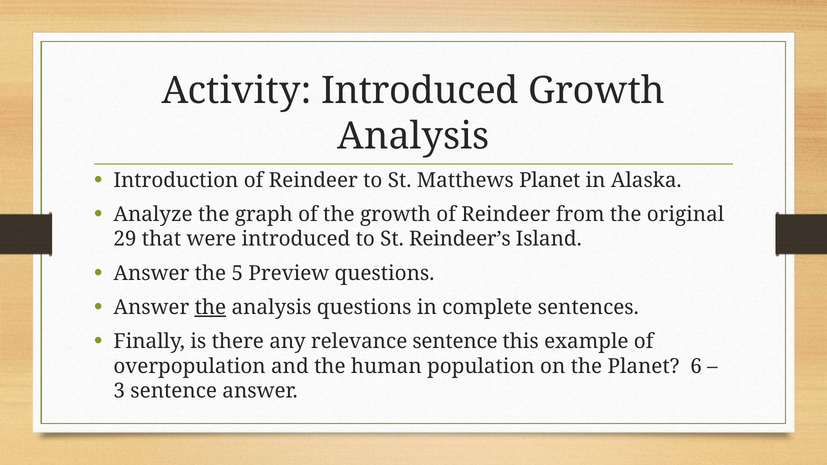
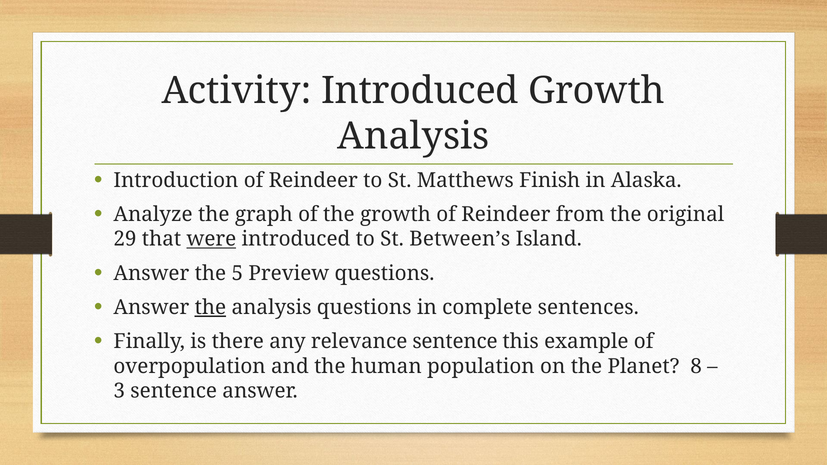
Matthews Planet: Planet -> Finish
were underline: none -> present
Reindeer’s: Reindeer’s -> Between’s
6: 6 -> 8
